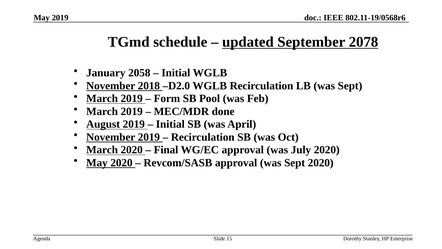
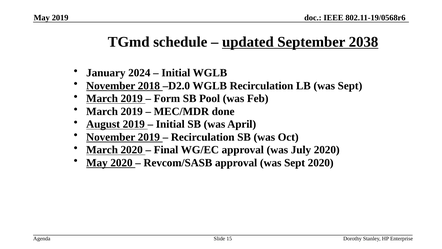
2078: 2078 -> 2038
2058: 2058 -> 2024
